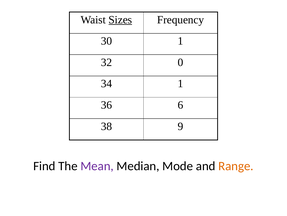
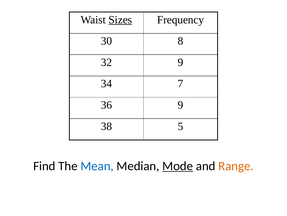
30 1: 1 -> 8
32 0: 0 -> 9
34 1: 1 -> 7
36 6: 6 -> 9
9: 9 -> 5
Mean colour: purple -> blue
Mode underline: none -> present
